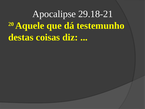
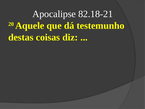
29.18-21: 29.18-21 -> 82.18-21
